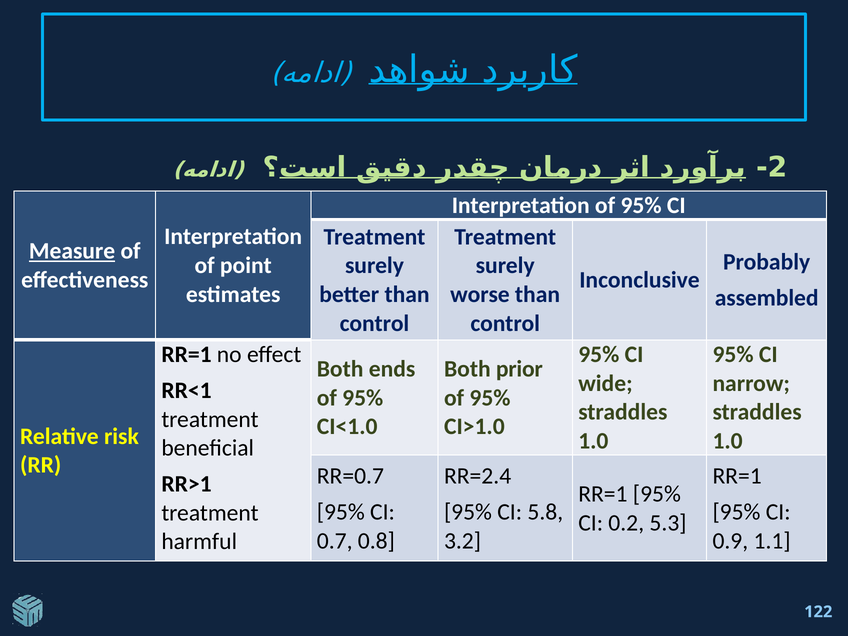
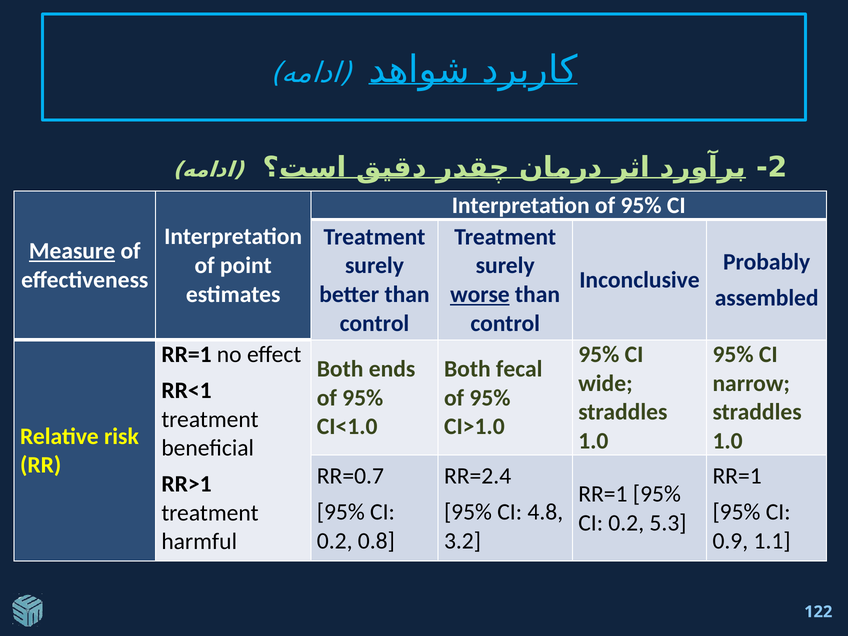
worse underline: none -> present
prior: prior -> fecal
5.8: 5.8 -> 4.8
0.7 at (335, 541): 0.7 -> 0.2
